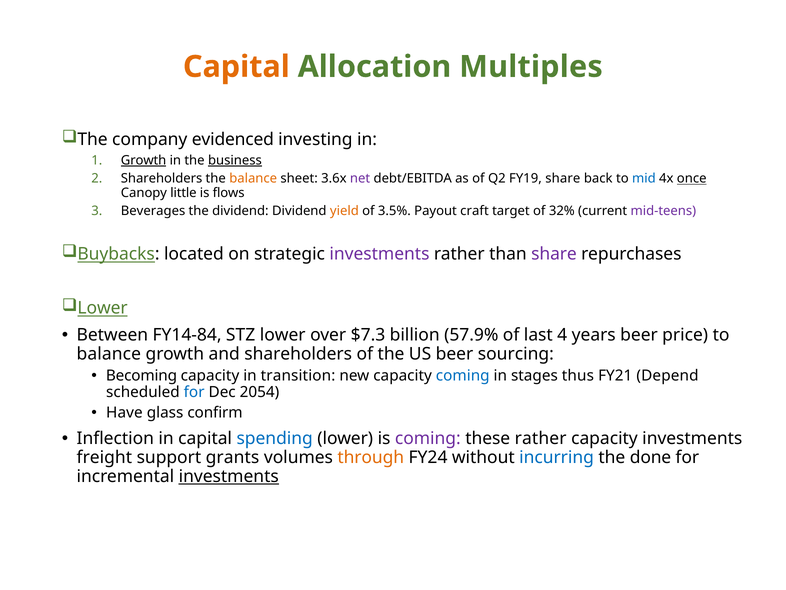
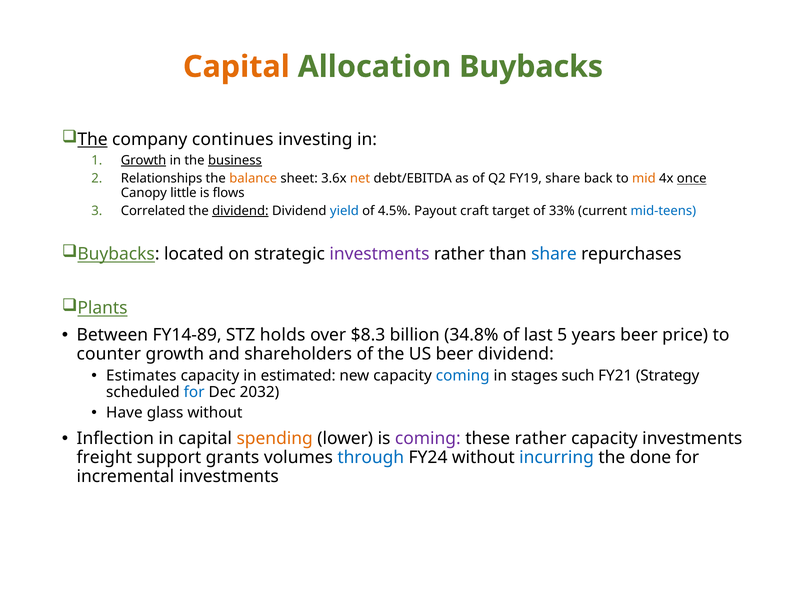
Allocation Multiples: Multiples -> Buybacks
The at (93, 140) underline: none -> present
evidenced: evidenced -> continues
Shareholders at (162, 178): Shareholders -> Relationships
net colour: purple -> orange
mid colour: blue -> orange
Beverages: Beverages -> Correlated
dividend at (240, 211) underline: none -> present
yield colour: orange -> blue
3.5%: 3.5% -> 4.5%
32%: 32% -> 33%
mid-teens colour: purple -> blue
share at (554, 254) colour: purple -> blue
Lower at (103, 308): Lower -> Plants
FY14-84: FY14-84 -> FY14-89
STZ lower: lower -> holds
$7.3: $7.3 -> $8.3
57.9%: 57.9% -> 34.8%
4: 4 -> 5
balance at (109, 354): balance -> counter
beer sourcing: sourcing -> dividend
Becoming: Becoming -> Estimates
transition: transition -> estimated
thus: thus -> such
Depend: Depend -> Strategy
2054: 2054 -> 2032
glass confirm: confirm -> without
spending colour: blue -> orange
through colour: orange -> blue
investments at (229, 476) underline: present -> none
